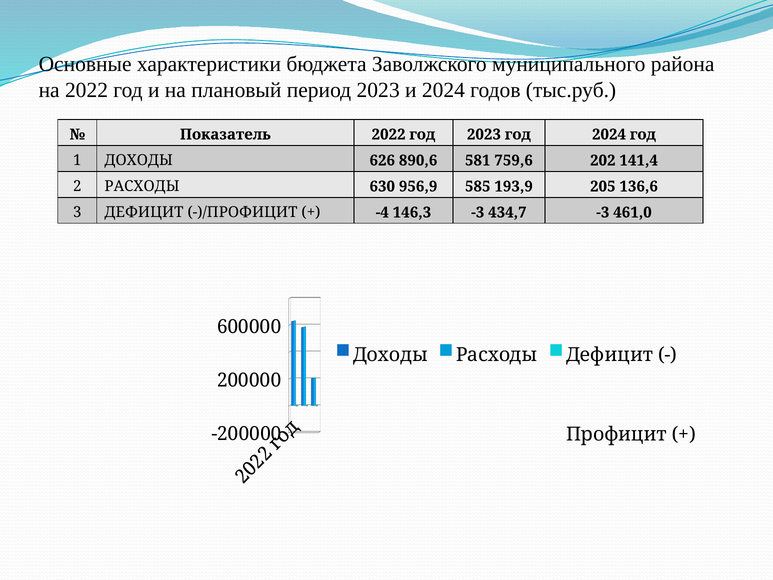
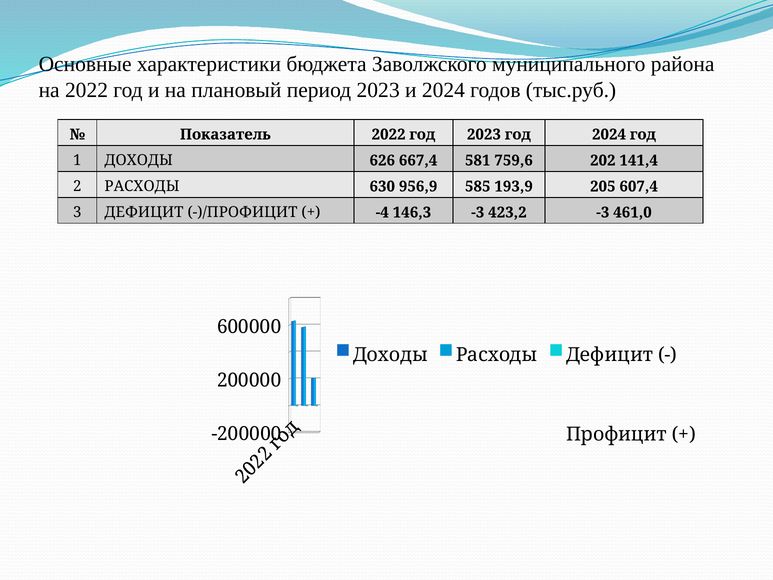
890,6: 890,6 -> 667,4
136,6: 136,6 -> 607,4
434,7: 434,7 -> 423,2
